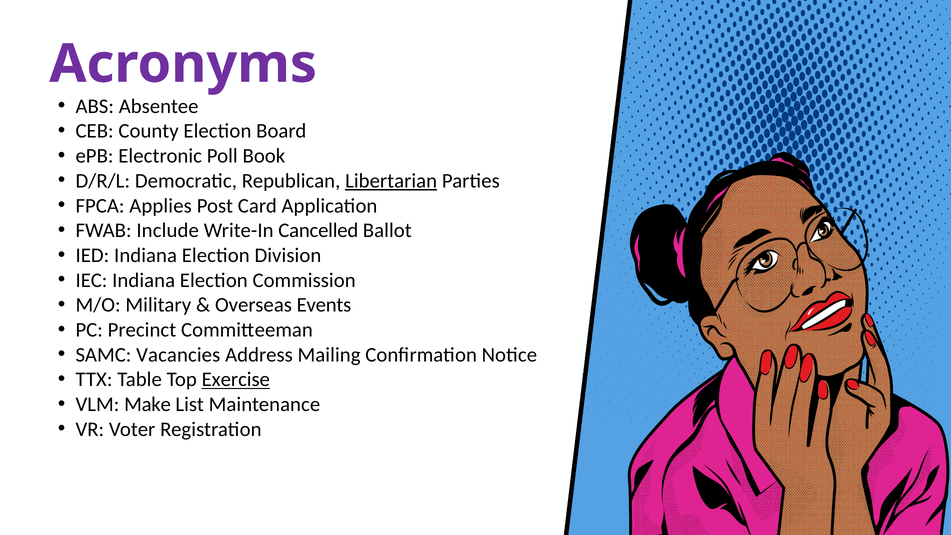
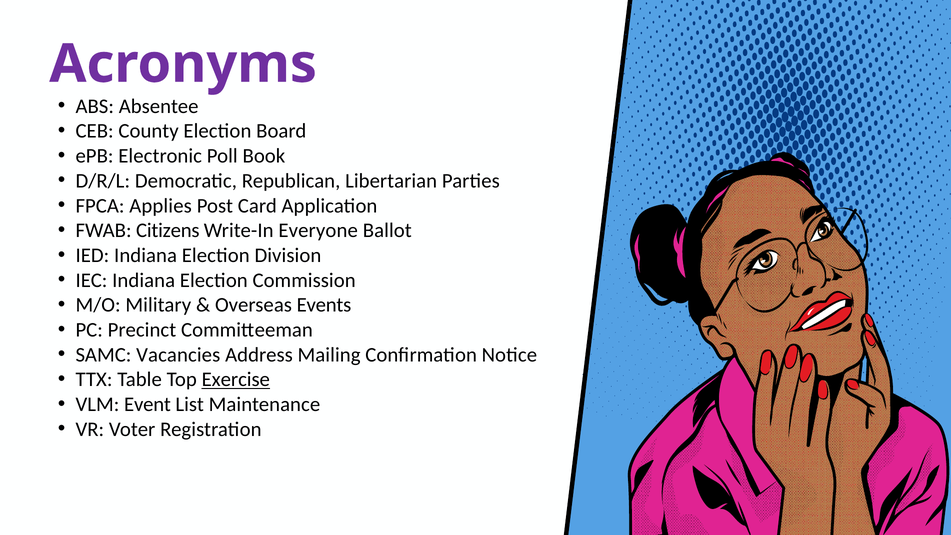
Libertarian underline: present -> none
Include: Include -> Citizens
Cancelled: Cancelled -> Everyone
Make: Make -> Event
